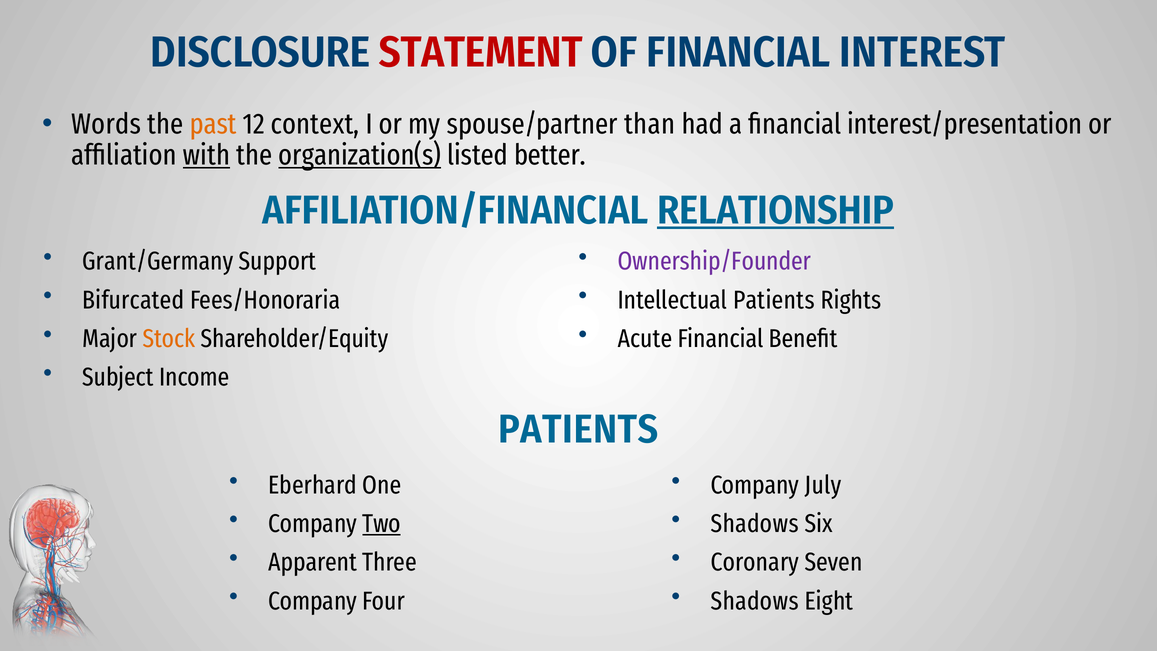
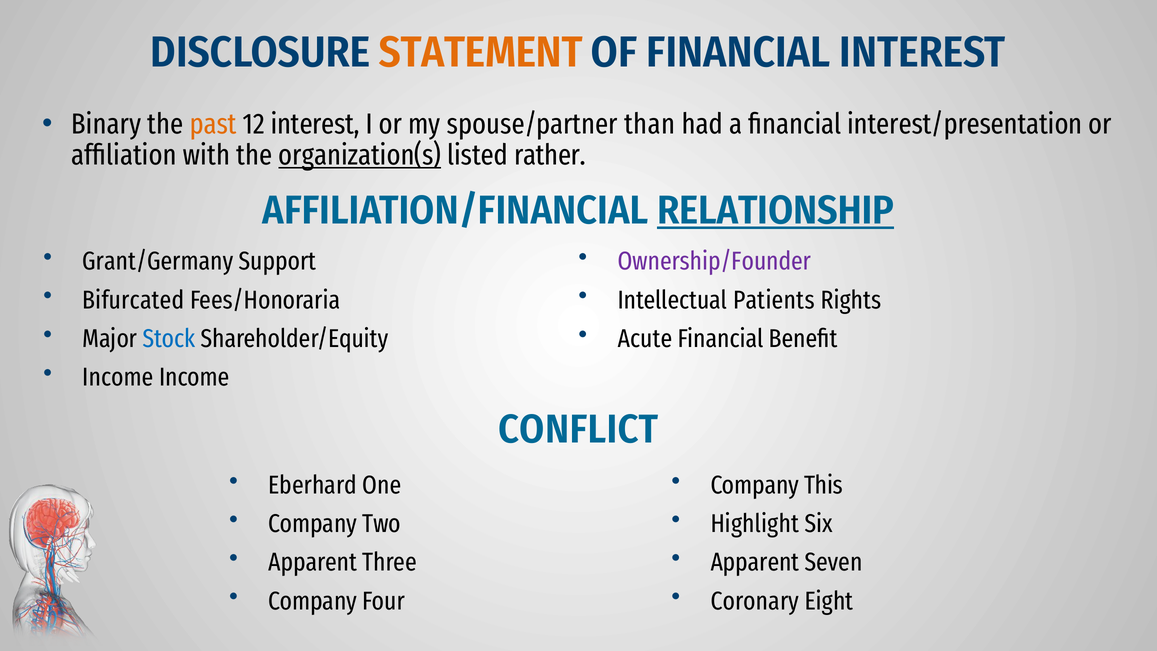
STATEMENT colour: red -> orange
Words: Words -> Binary
12 context: context -> interest
with underline: present -> none
better: better -> rather
Stock colour: orange -> blue
Subject at (118, 377): Subject -> Income
PATIENTS at (578, 429): PATIENTS -> CONFLICT
July: July -> This
Two underline: present -> none
Shadows at (755, 524): Shadows -> Highlight
Coronary at (755, 562): Coronary -> Apparent
Shadows at (755, 601): Shadows -> Coronary
